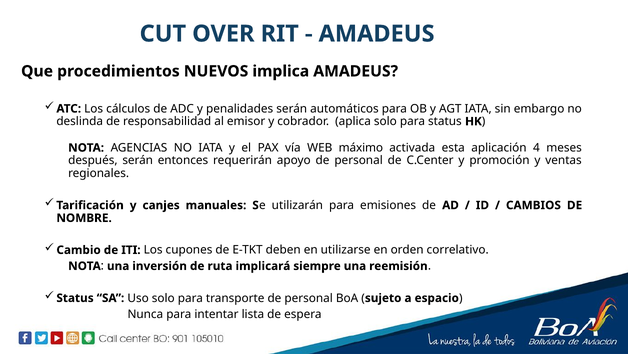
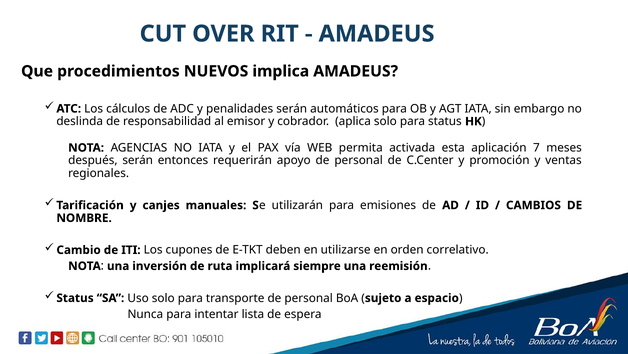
máximo: máximo -> permita
4: 4 -> 7
